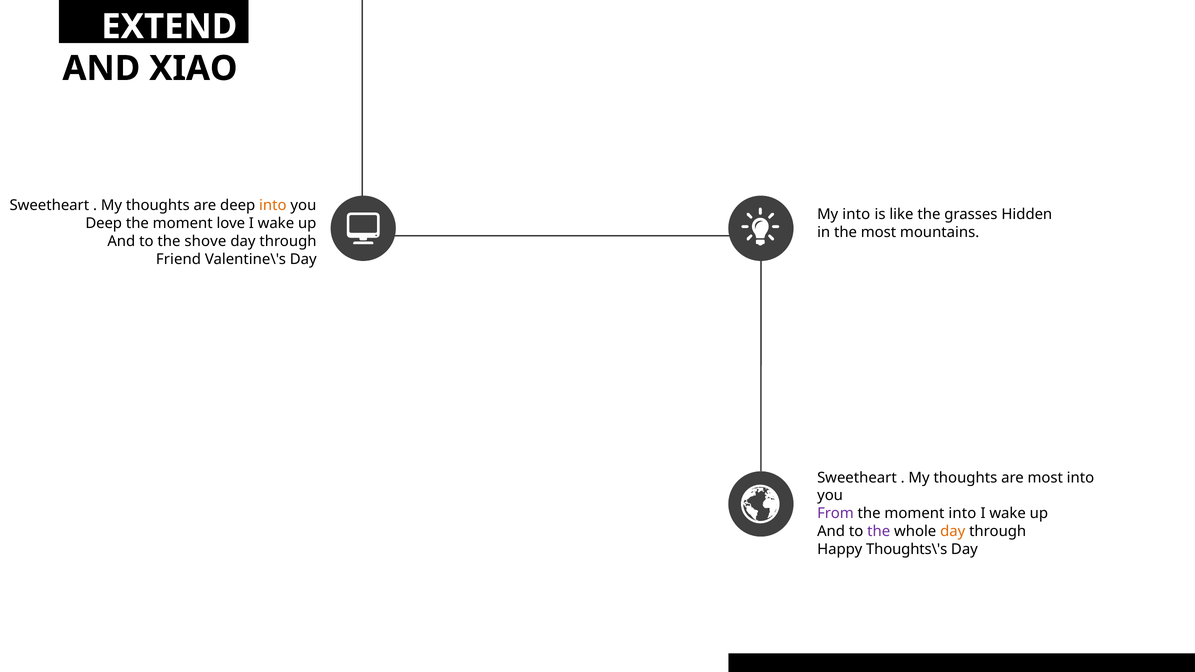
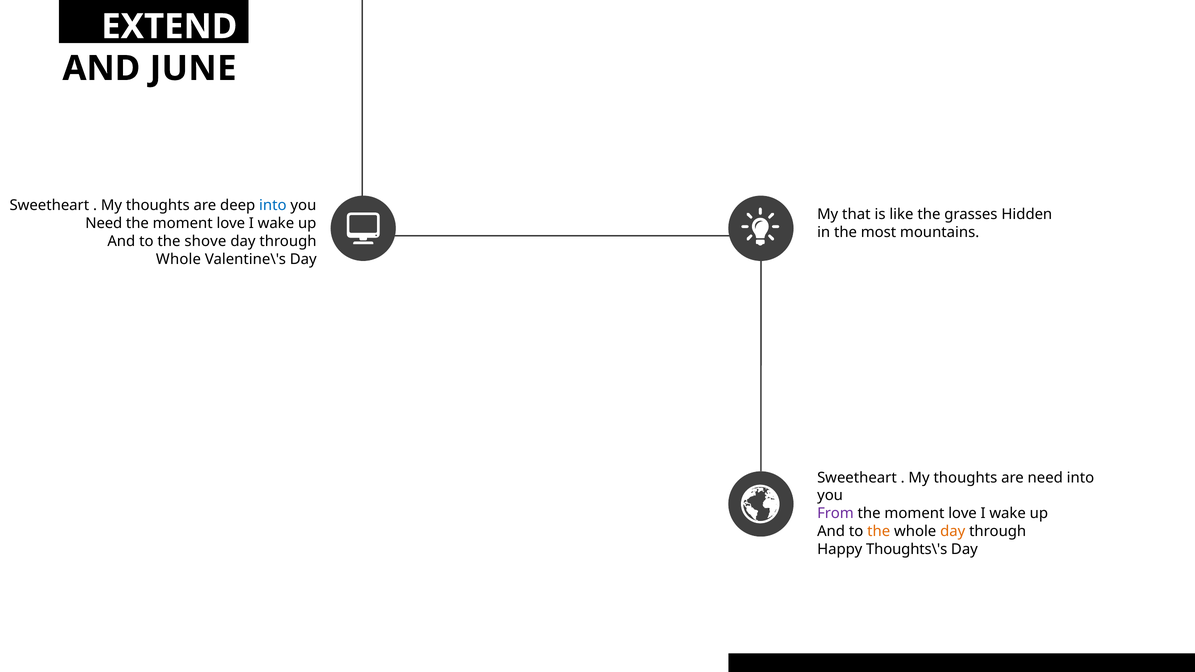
XIAO: XIAO -> JUNE
into at (273, 205) colour: orange -> blue
My into: into -> that
Deep at (104, 223): Deep -> Need
Friend at (178, 259): Friend -> Whole
are most: most -> need
into at (962, 514): into -> love
the at (879, 532) colour: purple -> orange
